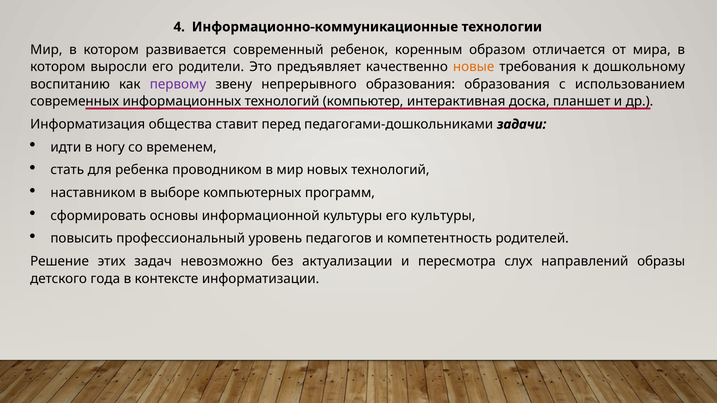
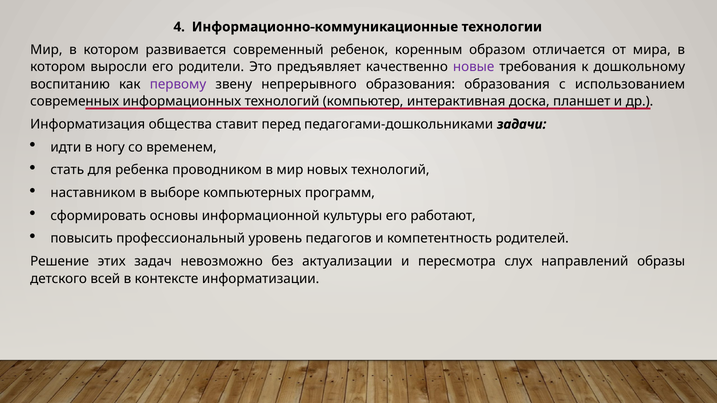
новые colour: orange -> purple
его культуры: культуры -> работают
года: года -> всей
